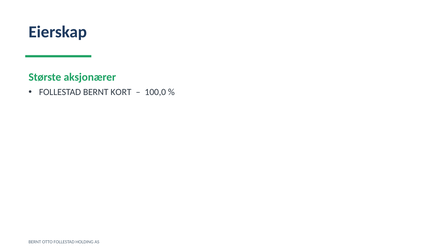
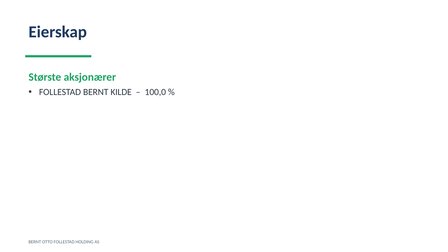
KORT: KORT -> KILDE
